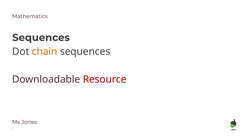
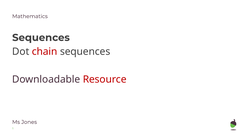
chain colour: orange -> red
